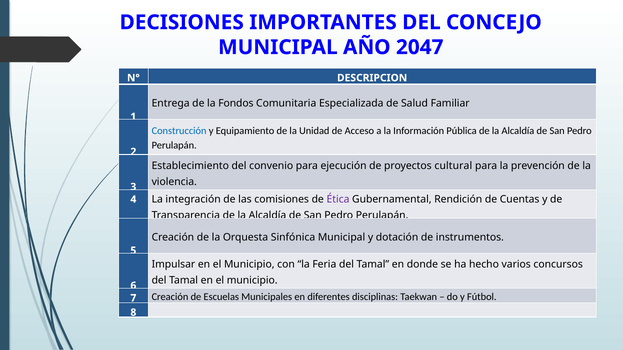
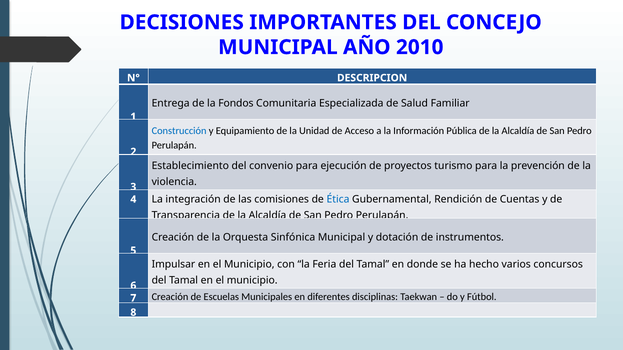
2047: 2047 -> 2010
cultural: cultural -> turismo
Ética colour: purple -> blue
